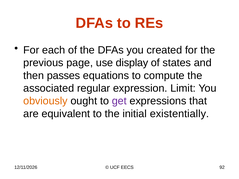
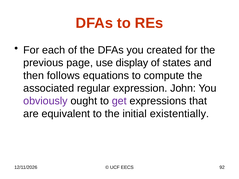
passes: passes -> follows
Limit: Limit -> John
obviously colour: orange -> purple
